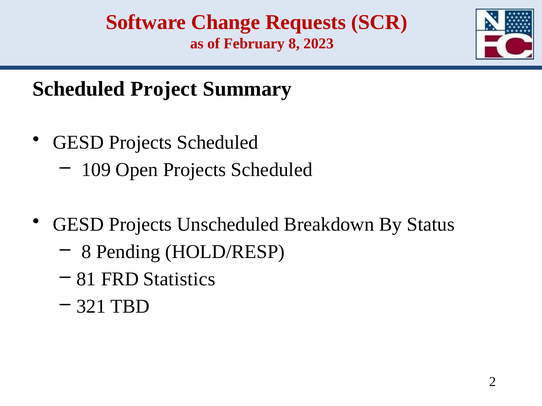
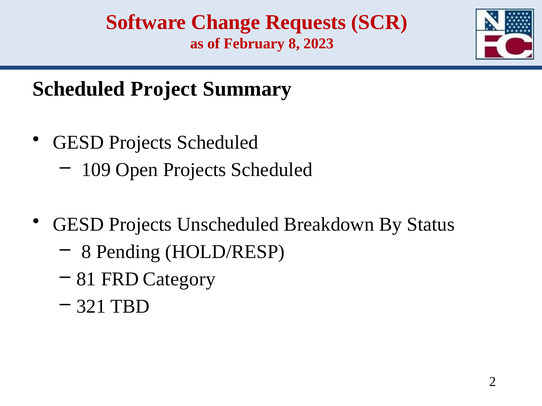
Statistics: Statistics -> Category
